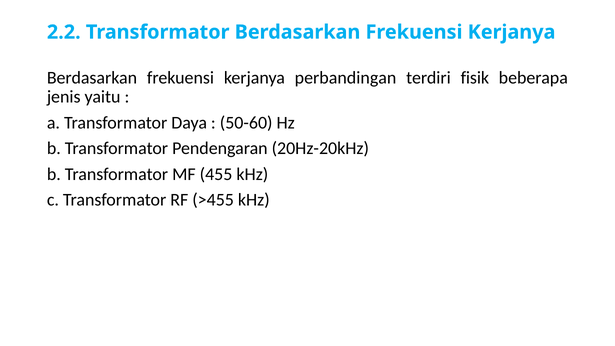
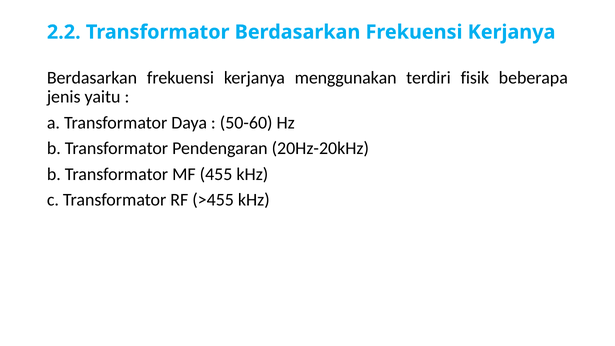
perbandingan: perbandingan -> menggunakan
